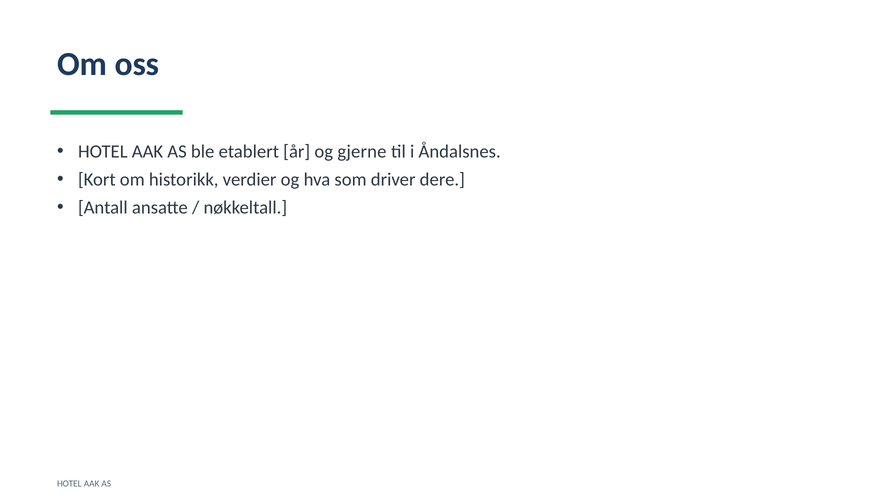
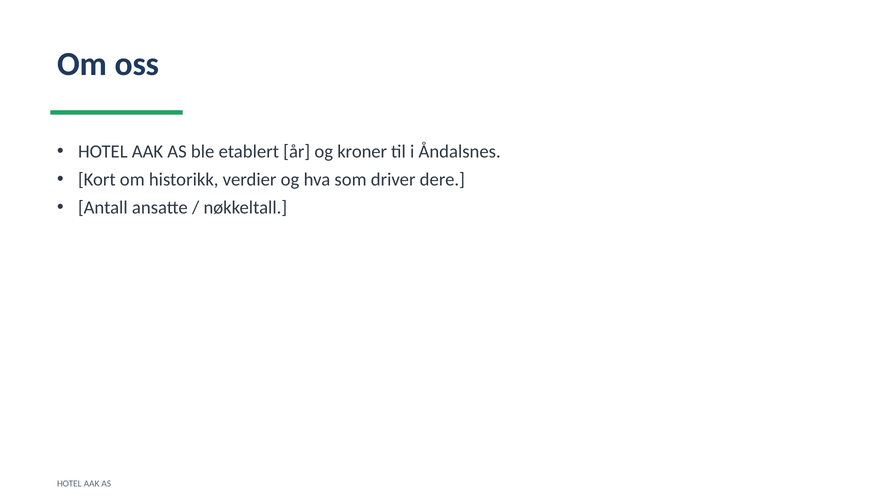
gjerne: gjerne -> kroner
